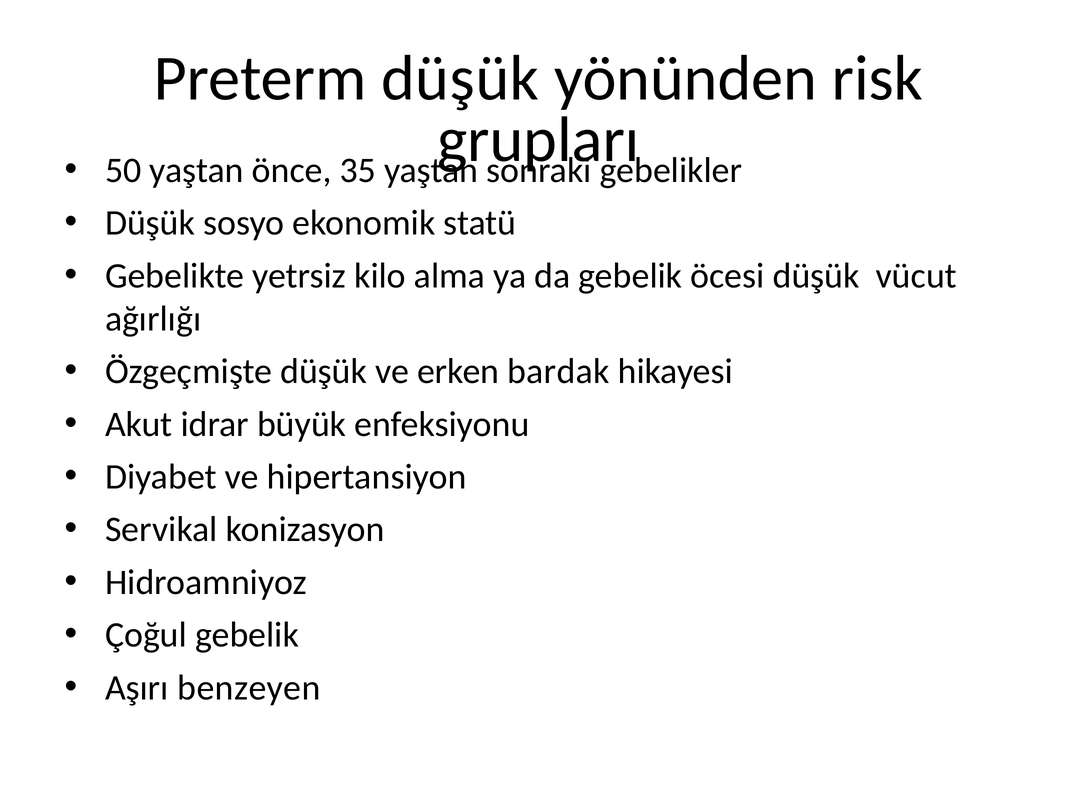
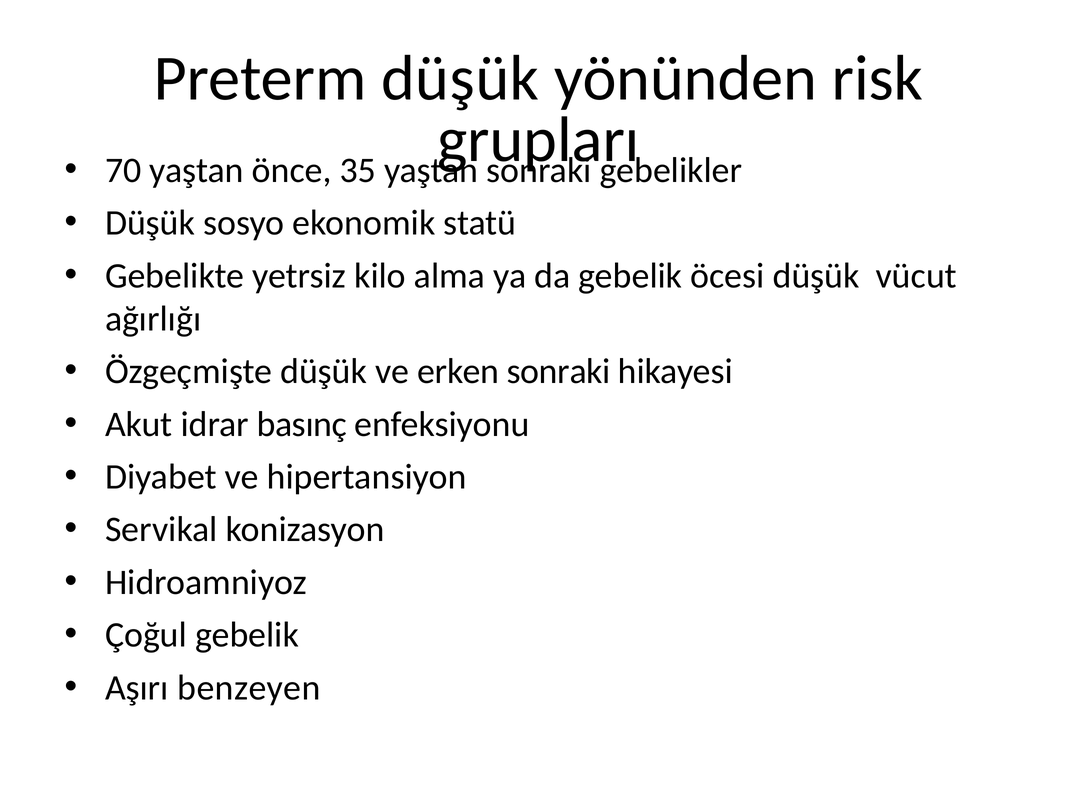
50: 50 -> 70
erken bardak: bardak -> sonraki
büyük: büyük -> basınç
